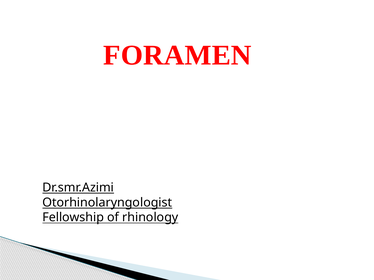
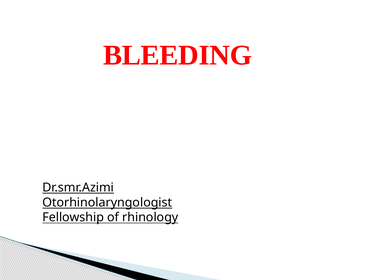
FORAMEN: FORAMEN -> BLEEDING
